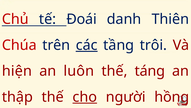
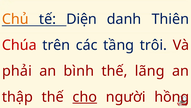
Chủ colour: red -> orange
Đoái: Đoái -> Diện
các underline: present -> none
hiện: hiện -> phải
luôn: luôn -> bình
táng: táng -> lãng
